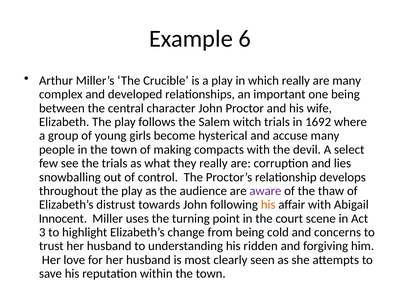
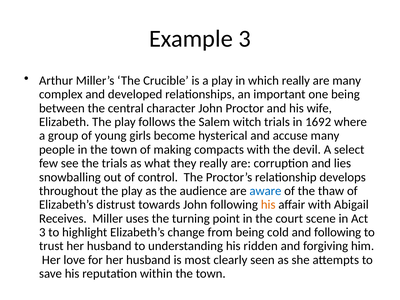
Example 6: 6 -> 3
aware colour: purple -> blue
Innocent: Innocent -> Receives
and concerns: concerns -> following
